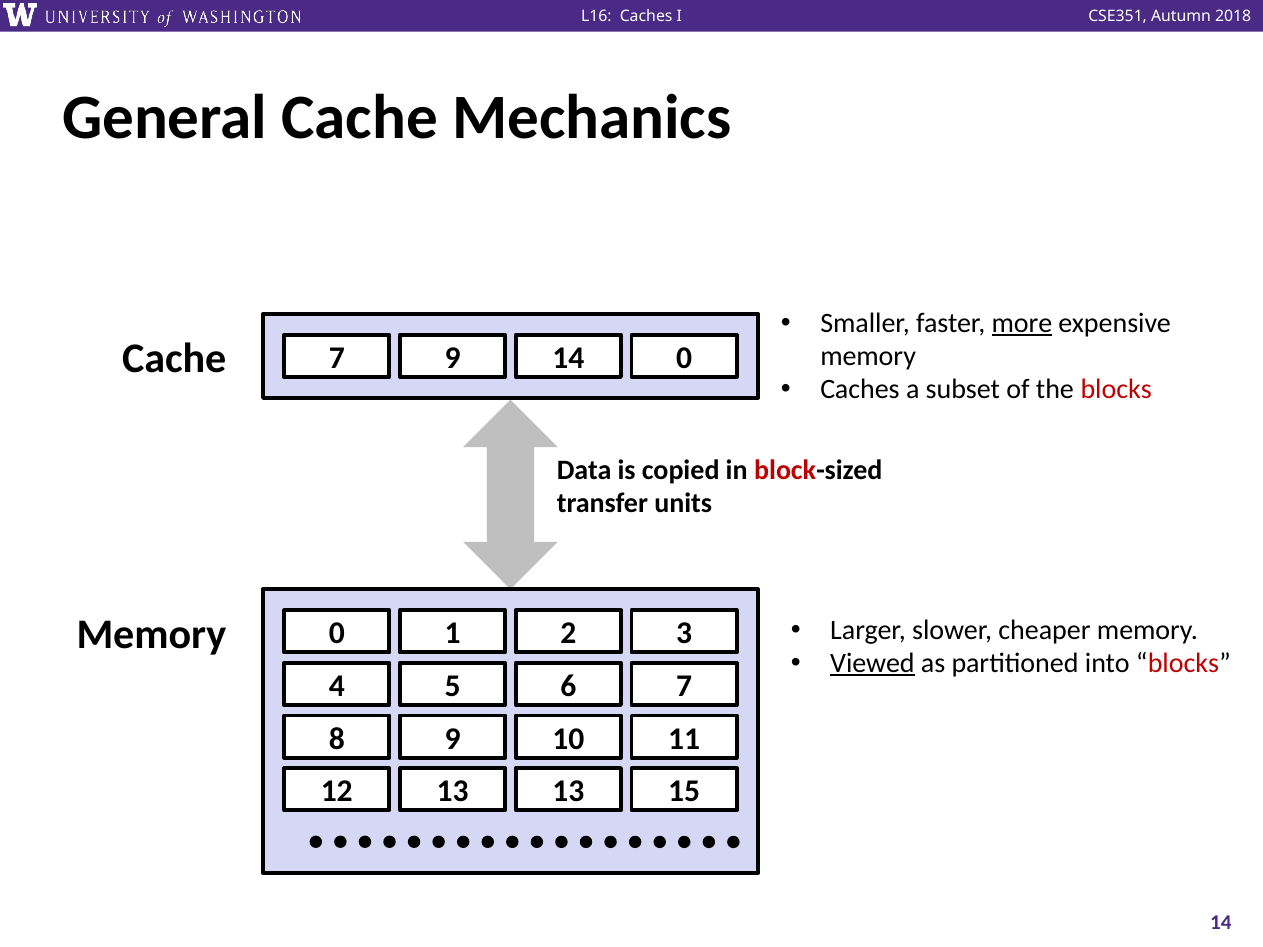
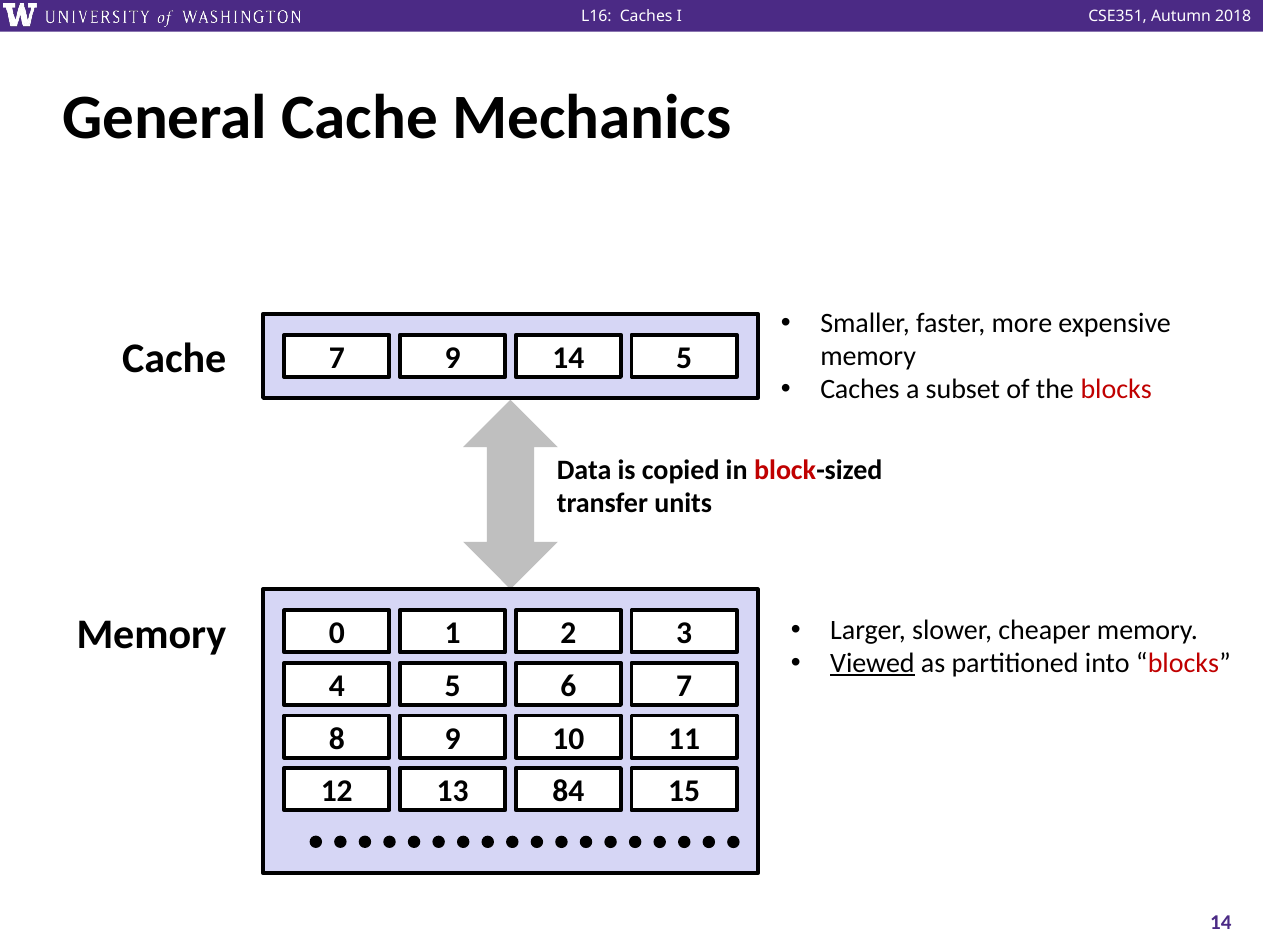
more underline: present -> none
14 0: 0 -> 5
13 13: 13 -> 84
